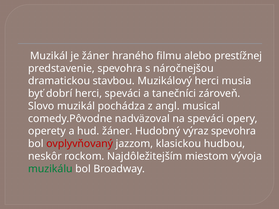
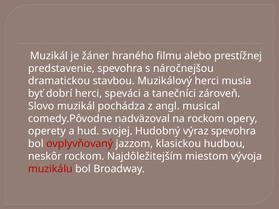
na speváci: speváci -> rockom
hud žáner: žáner -> svojej
muzikálu colour: green -> red
